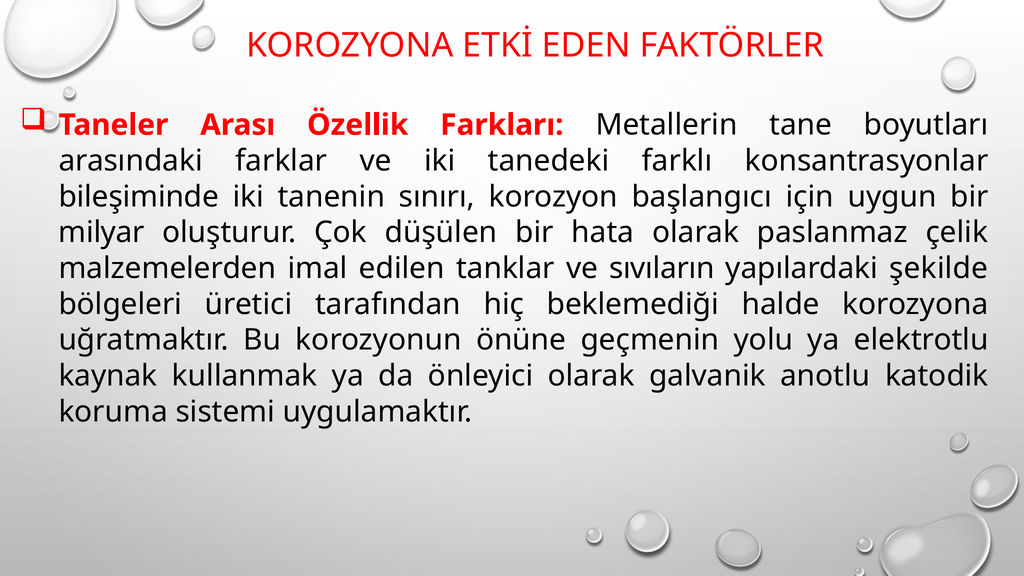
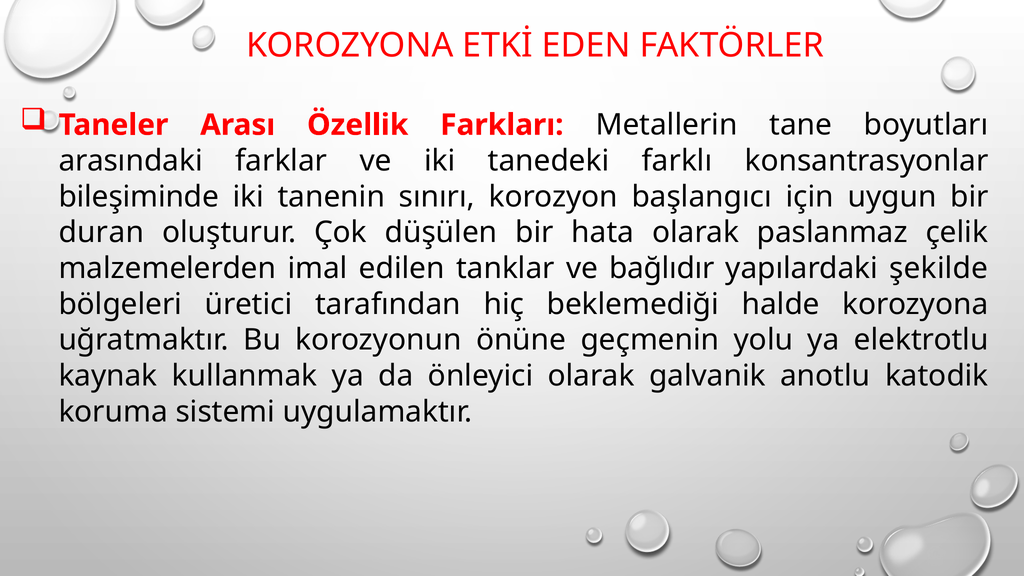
milyar: milyar -> duran
sıvıların: sıvıların -> bağlıdır
